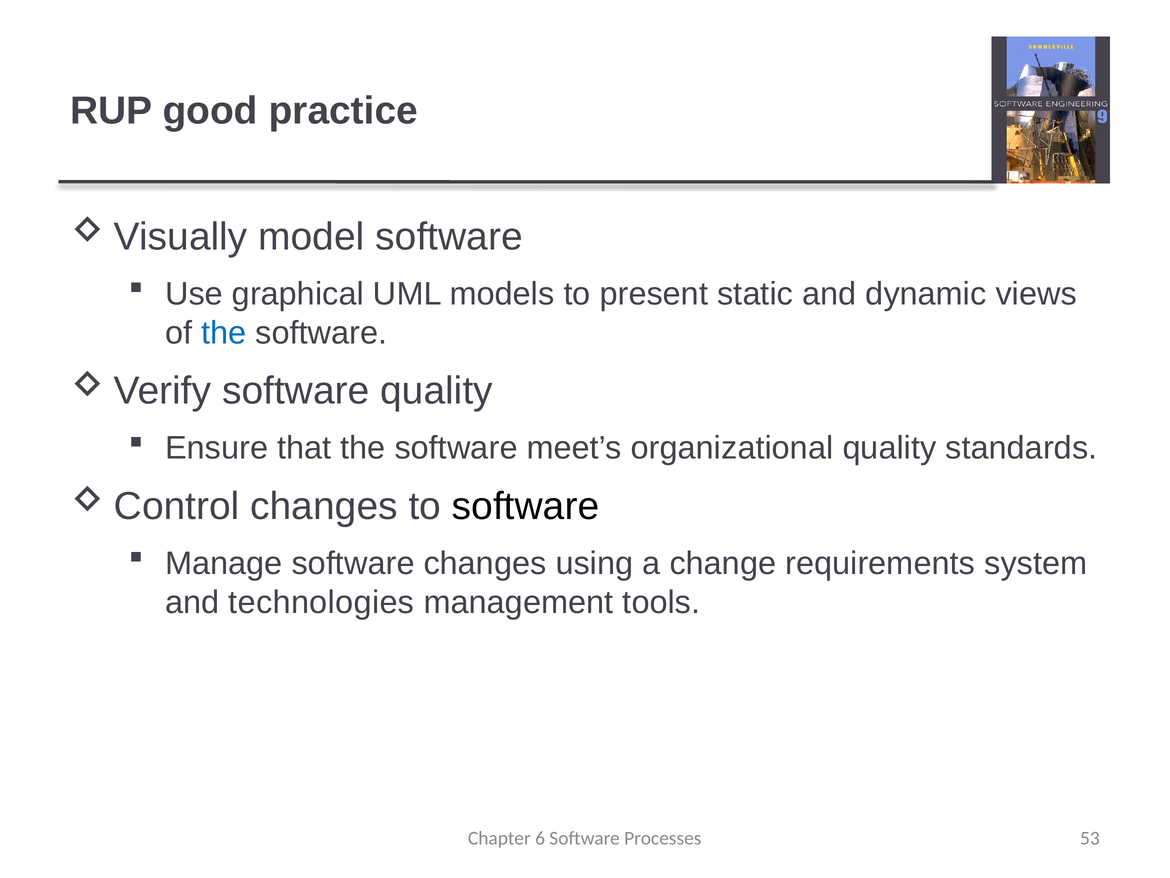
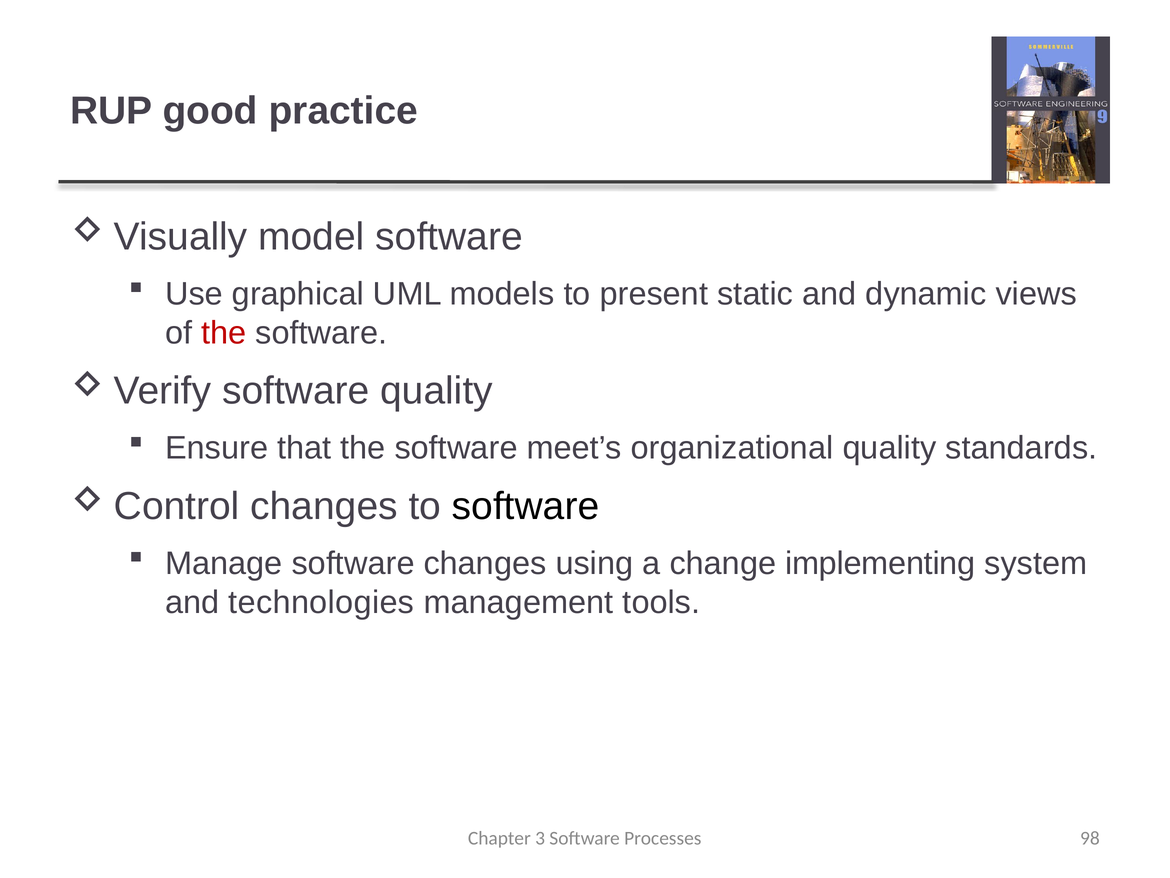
the at (224, 333) colour: blue -> red
requirements: requirements -> implementing
6: 6 -> 3
53: 53 -> 98
